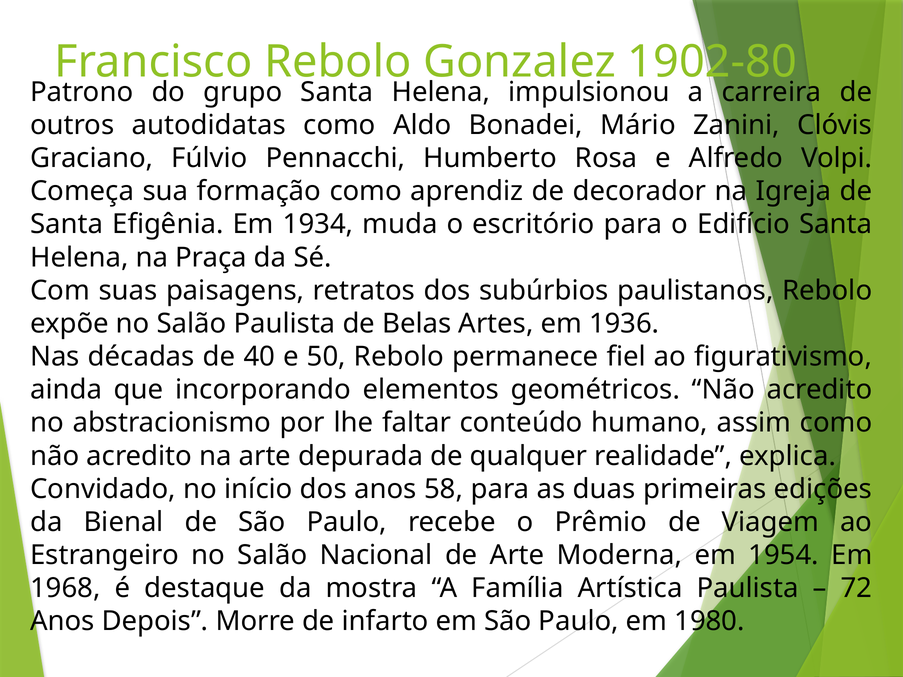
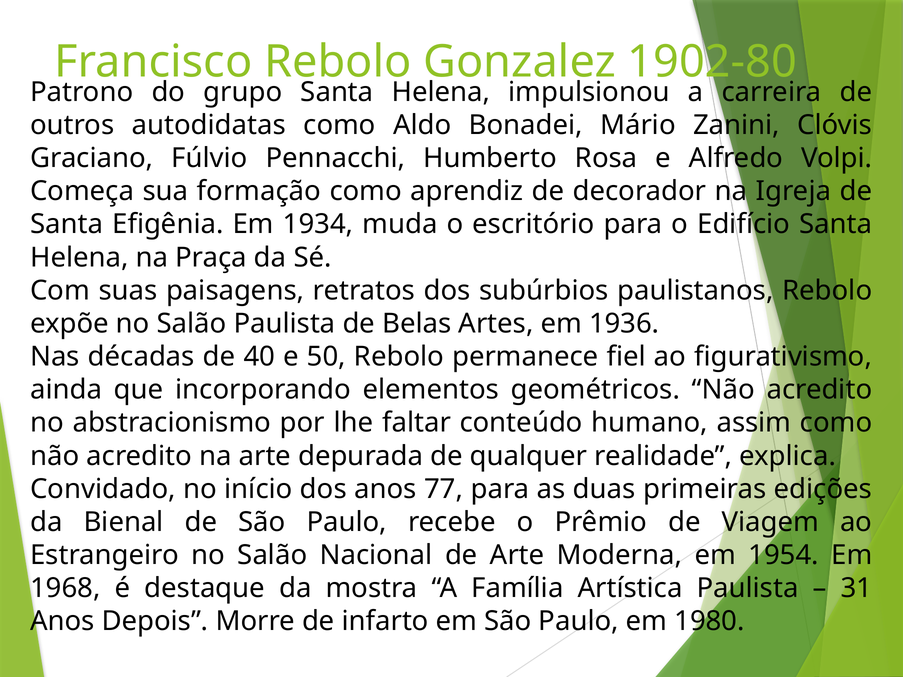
58: 58 -> 77
72: 72 -> 31
